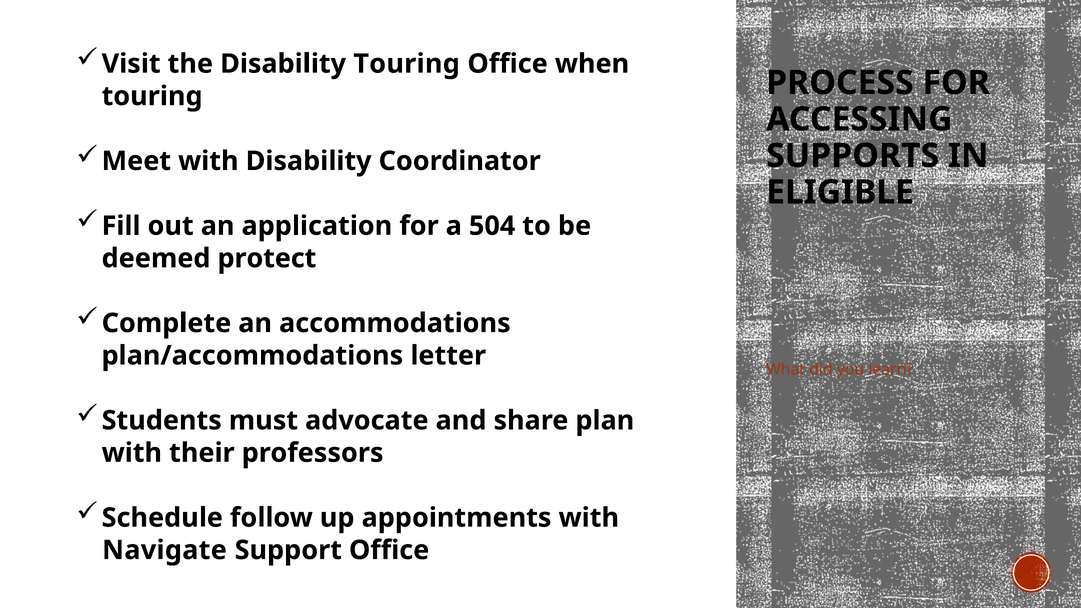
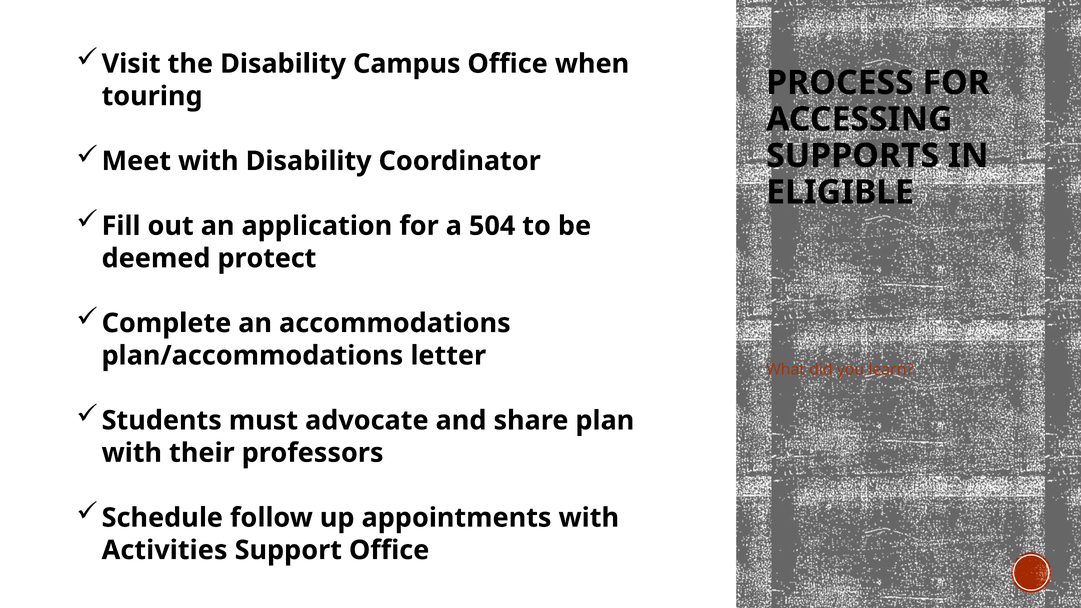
Disability Touring: Touring -> Campus
Navigate: Navigate -> Activities
